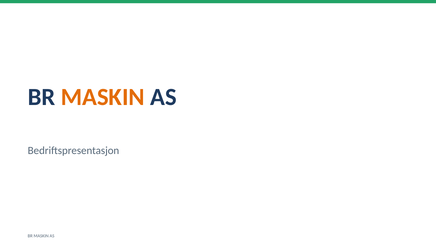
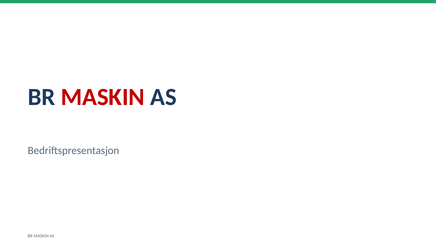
MASKIN at (103, 97) colour: orange -> red
